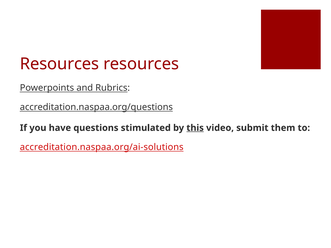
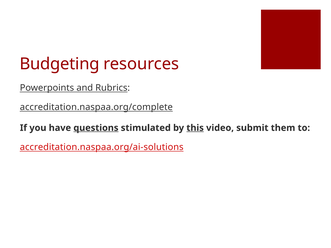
Resources at (59, 64): Resources -> Budgeting
accreditation.naspaa.org/questions: accreditation.naspaa.org/questions -> accreditation.naspaa.org/complete
questions underline: none -> present
